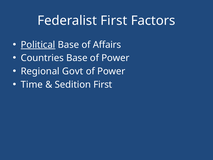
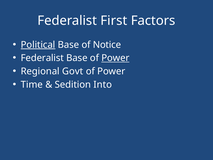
Affairs: Affairs -> Notice
Countries at (42, 58): Countries -> Federalist
Power at (115, 58) underline: none -> present
Sedition First: First -> Into
